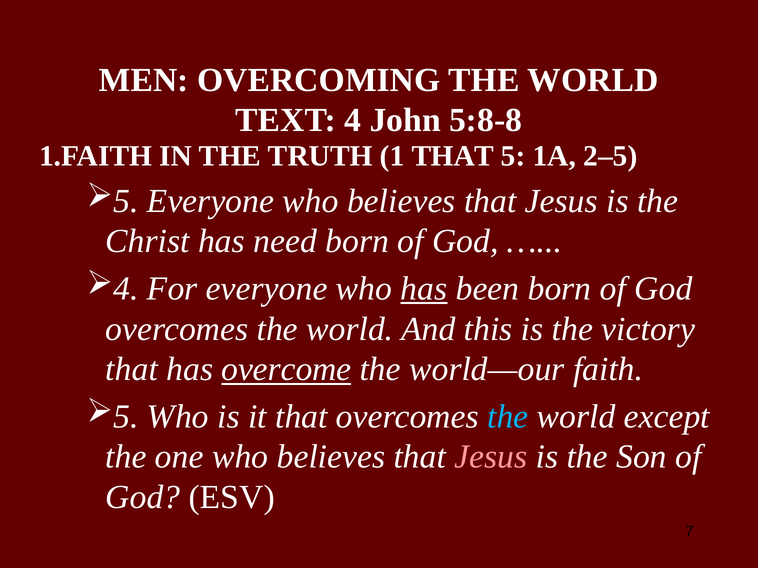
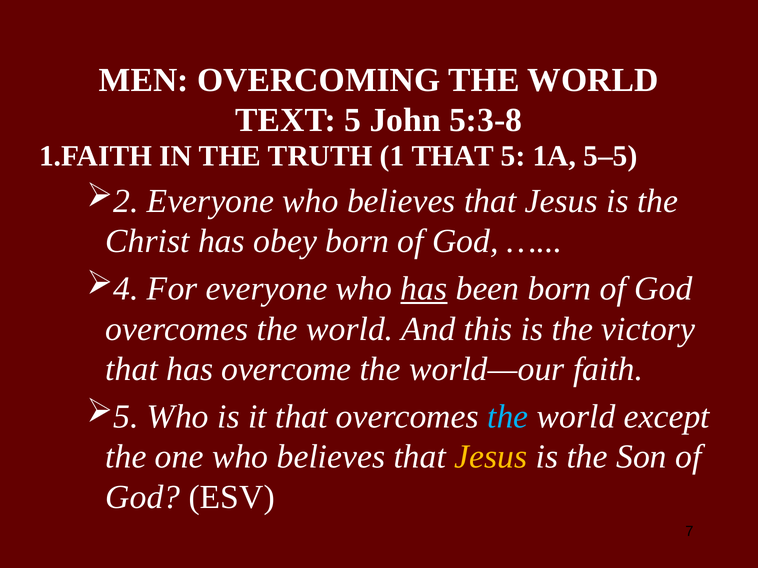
TEXT 4: 4 -> 5
5:8-8: 5:8-8 -> 5:3-8
2–5: 2–5 -> 5–5
5 at (126, 201): 5 -> 2
need: need -> obey
overcome underline: present -> none
Jesus at (491, 457) colour: pink -> yellow
